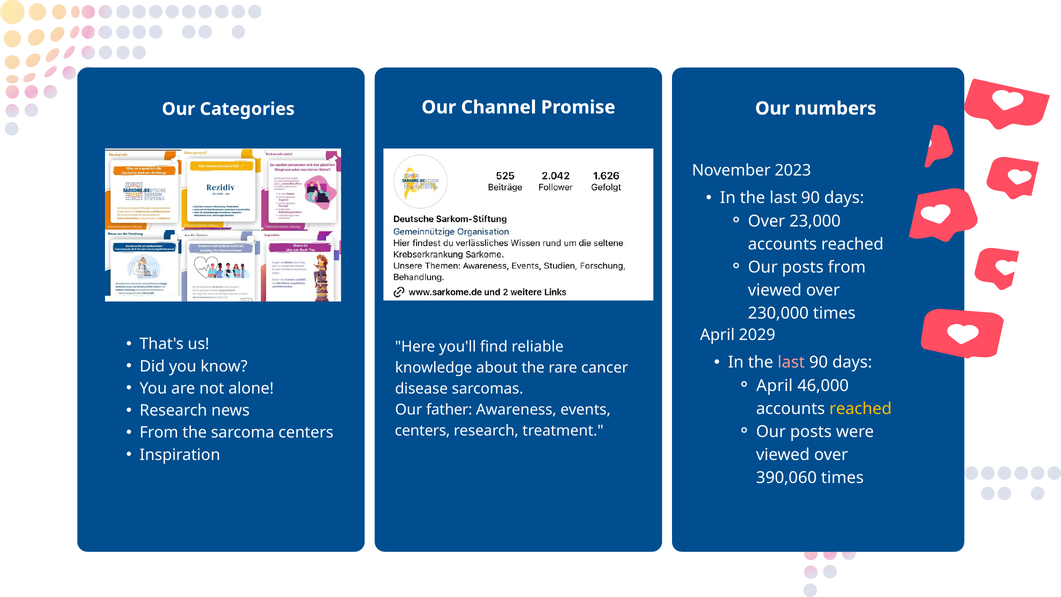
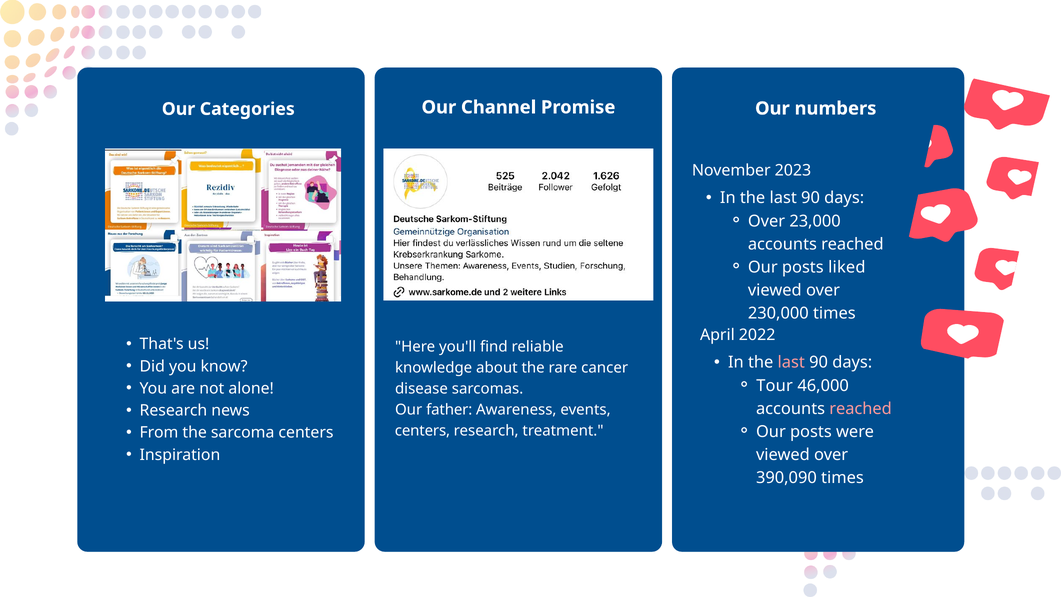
posts from: from -> liked
2029: 2029 -> 2022
April at (775, 385): April -> Tour
reached at (861, 409) colour: yellow -> pink
390,060: 390,060 -> 390,090
